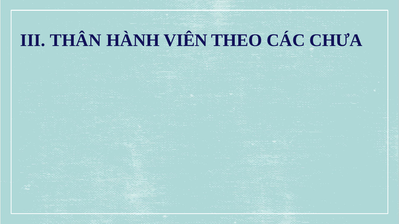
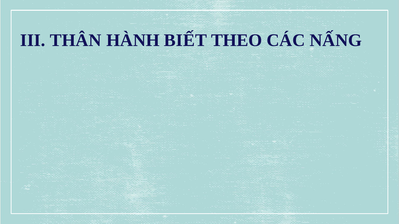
VIÊN: VIÊN -> BIẾT
CHƯA: CHƯA -> NẤNG
